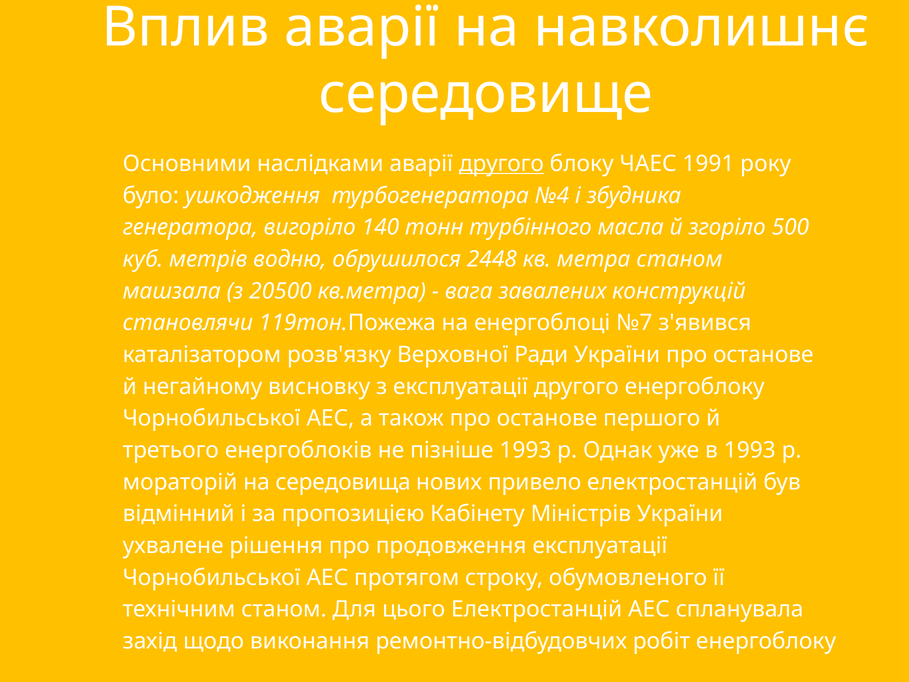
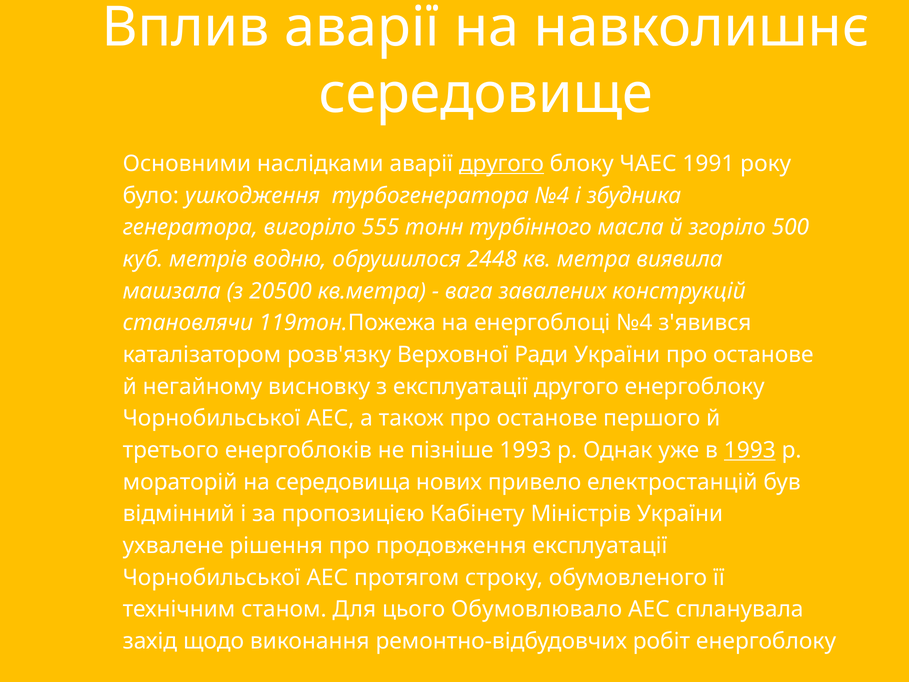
140: 140 -> 555
метра станом: станом -> виявила
енергоблоці №7: №7 -> №4
1993 at (750, 450) underline: none -> present
цього Електростанцій: Електростанцій -> Обумовлювало
